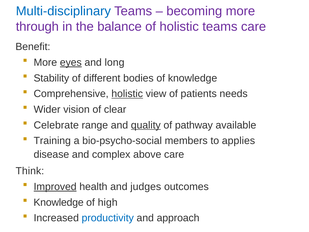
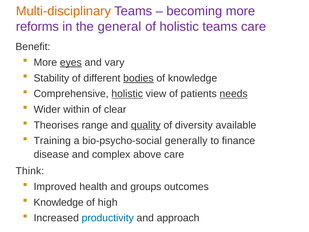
Multi-disciplinary colour: blue -> orange
through: through -> reforms
balance: balance -> general
long: long -> vary
bodies underline: none -> present
needs underline: none -> present
vision: vision -> within
Celebrate: Celebrate -> Theorises
pathway: pathway -> diversity
members: members -> generally
applies: applies -> finance
Improved underline: present -> none
judges: judges -> groups
